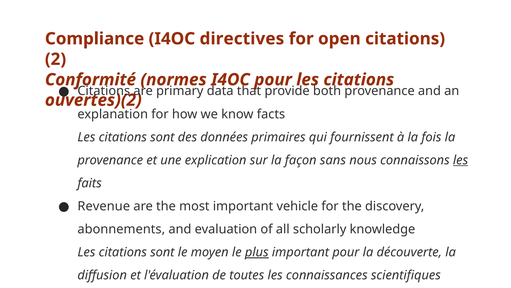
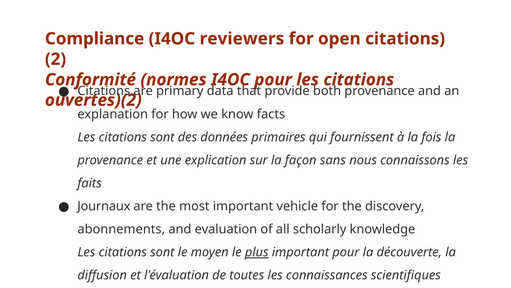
directives: directives -> reviewers
les at (461, 160) underline: present -> none
Revenue: Revenue -> Journaux
